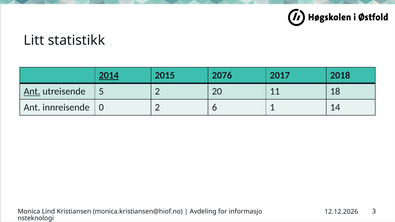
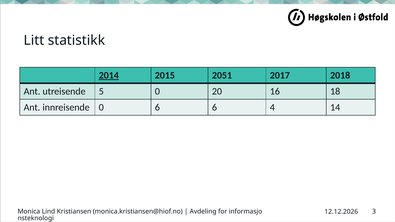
2076: 2076 -> 2051
Ant at (32, 92) underline: present -> none
5 2: 2 -> 0
11: 11 -> 16
0 2: 2 -> 6
1: 1 -> 4
